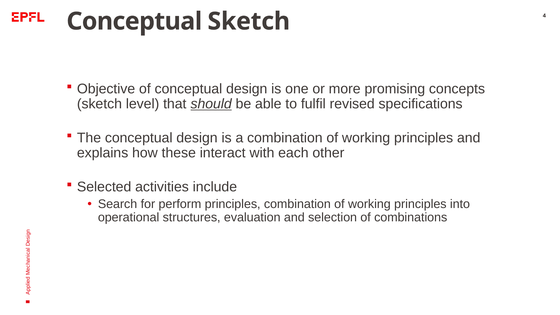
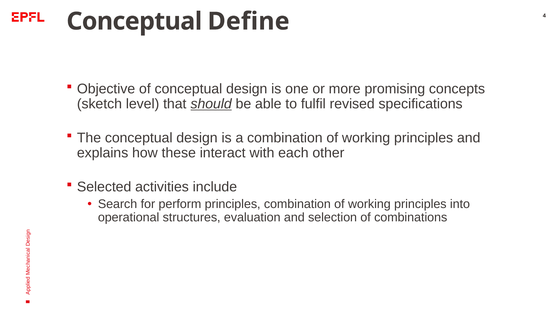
Conceptual Sketch: Sketch -> Define
